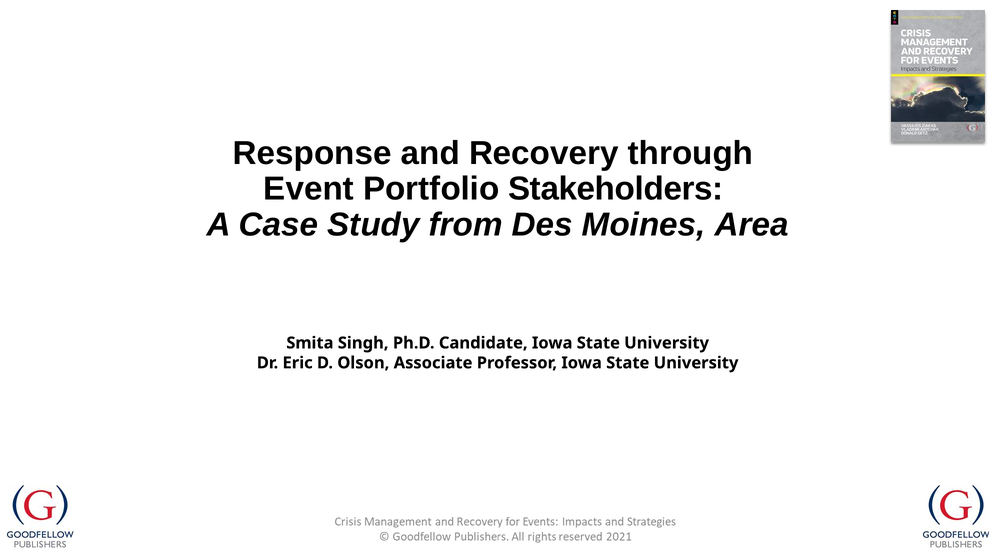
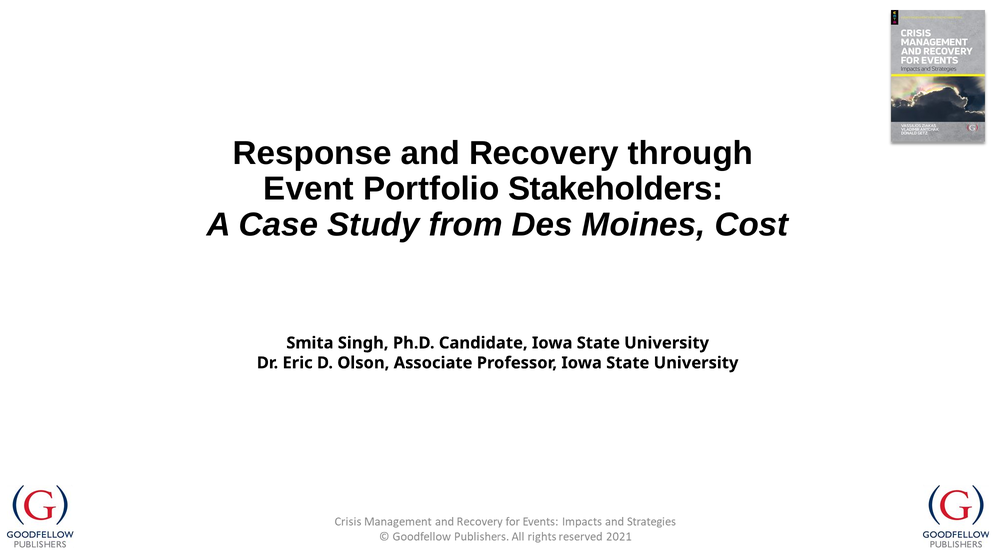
Area: Area -> Cost
